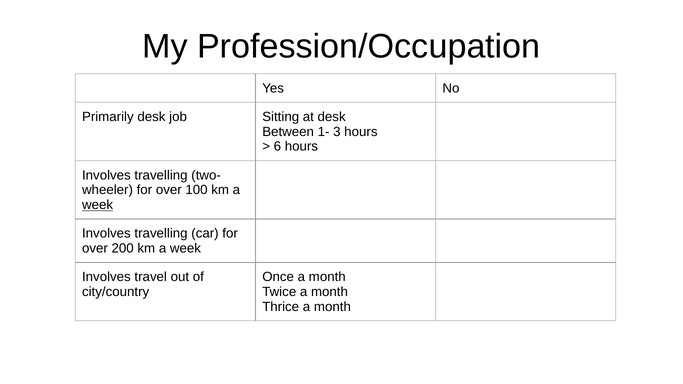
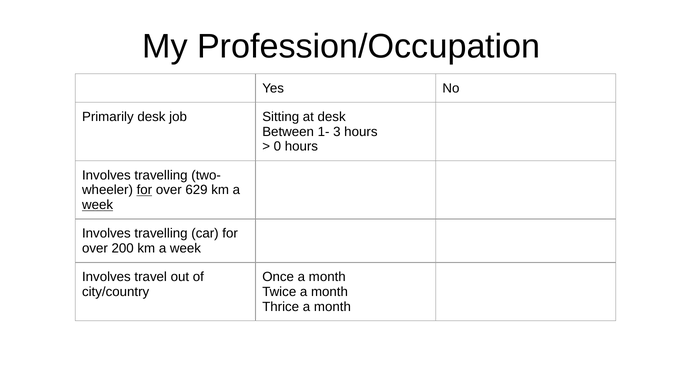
6: 6 -> 0
for at (144, 190) underline: none -> present
100: 100 -> 629
